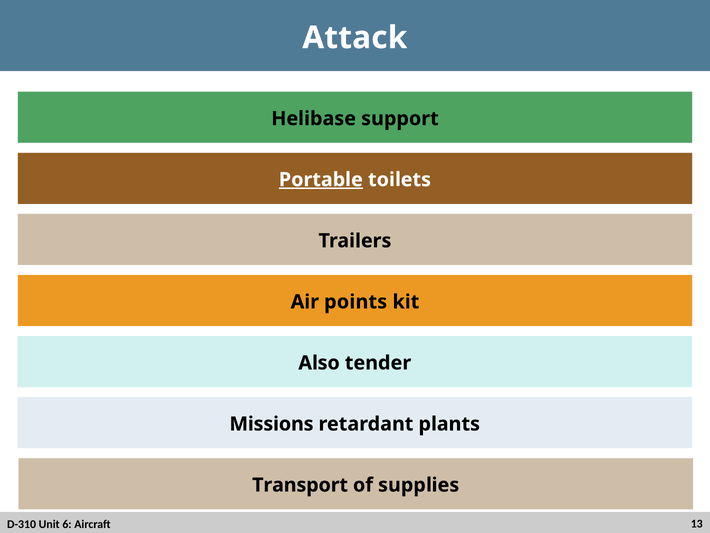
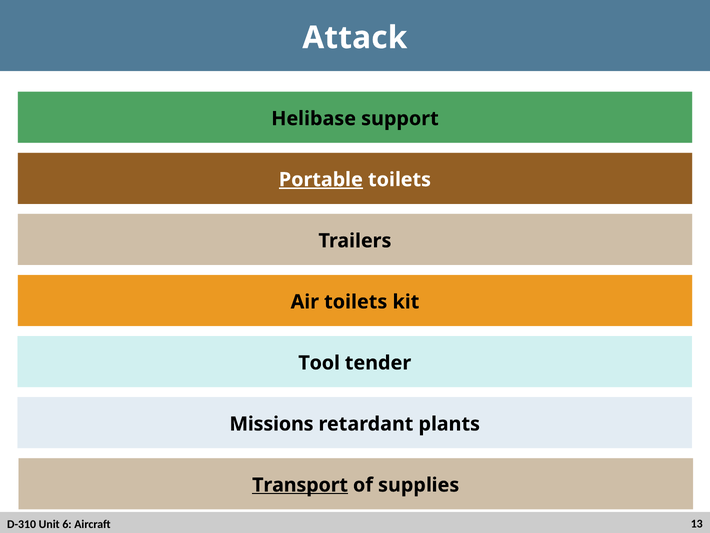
Air points: points -> toilets
Also: Also -> Tool
Transport underline: none -> present
